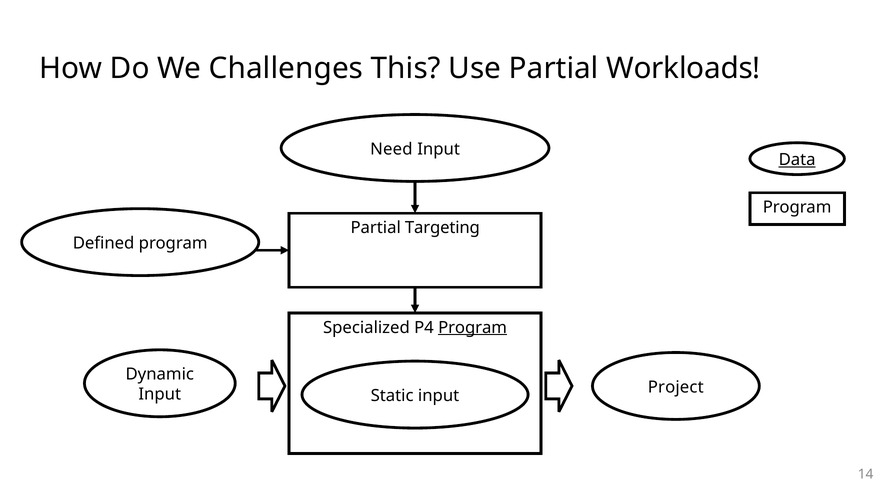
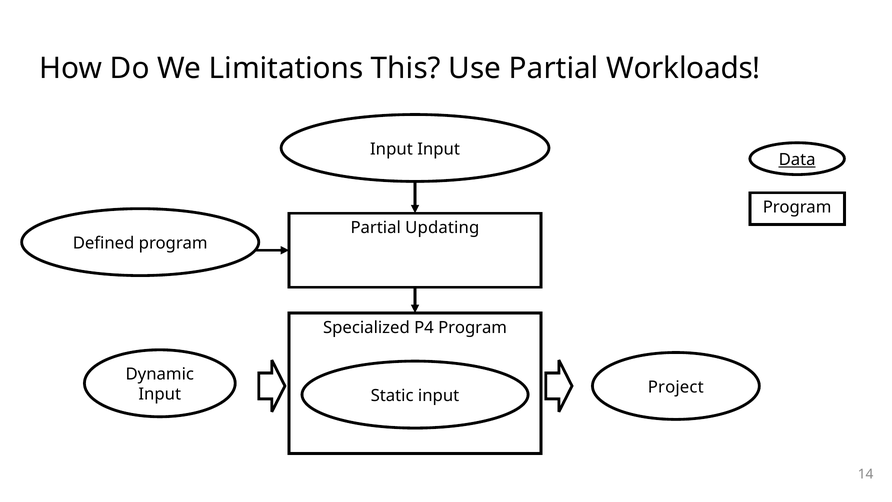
Challenges: Challenges -> Limitations
Need at (391, 149): Need -> Input
Targeting: Targeting -> Updating
Program at (473, 327) underline: present -> none
